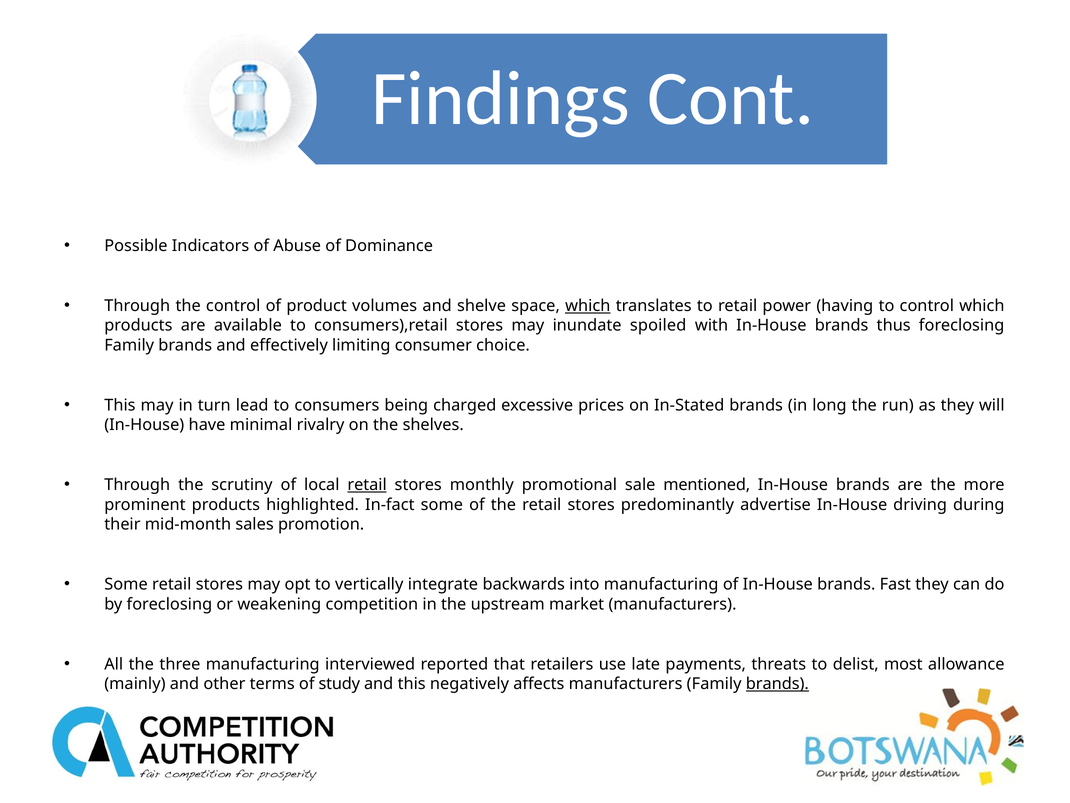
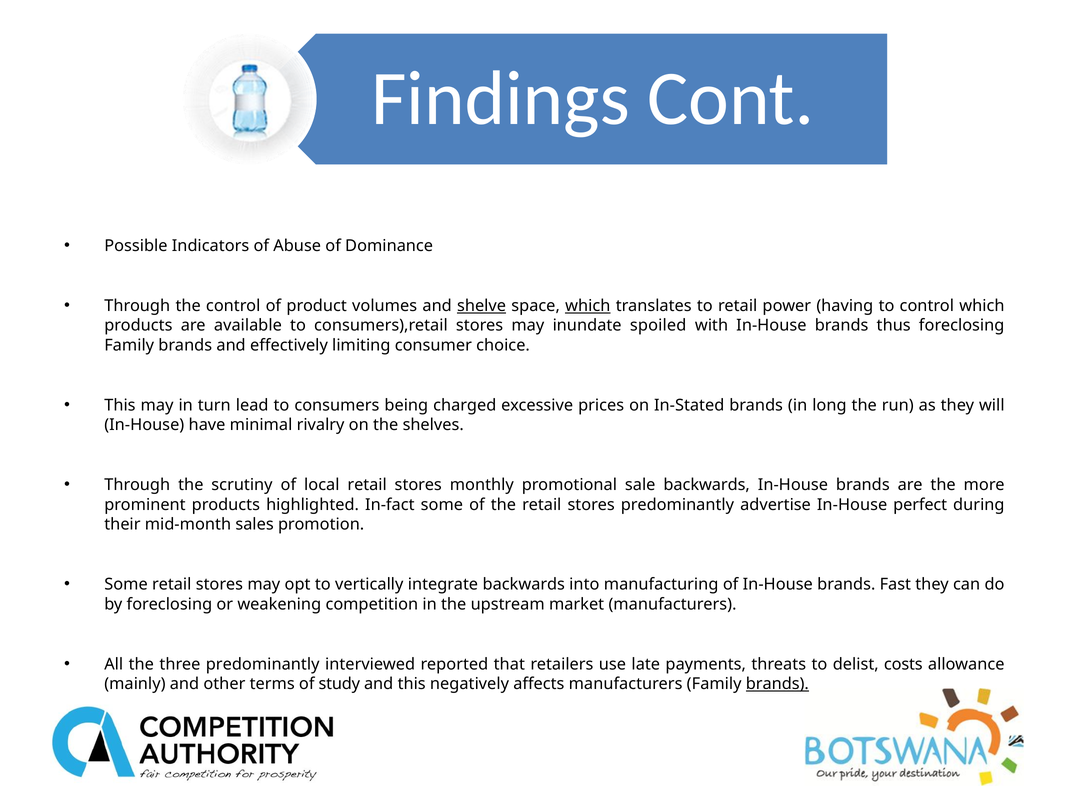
shelve underline: none -> present
retail at (367, 485) underline: present -> none
sale mentioned: mentioned -> backwards
driving: driving -> perfect
three manufacturing: manufacturing -> predominantly
most: most -> costs
